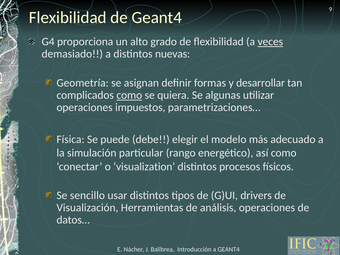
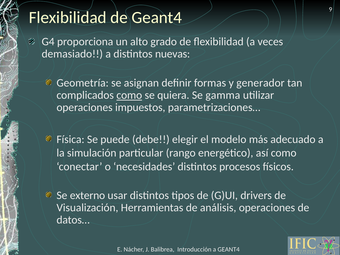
veces underline: present -> none
desarrollar: desarrollar -> generador
algunas: algunas -> gamma
visualization: visualization -> necesidades
sencillo: sencillo -> externo
